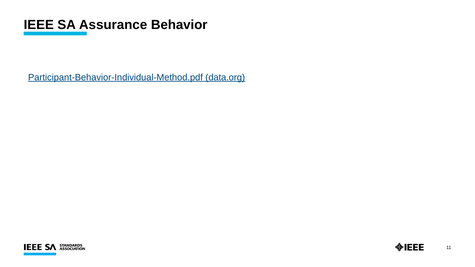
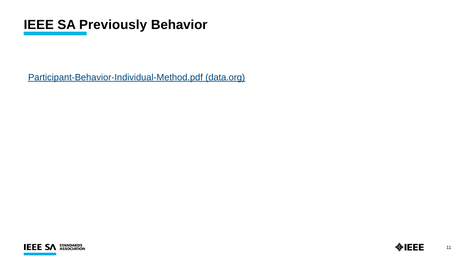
Assurance: Assurance -> Previously
